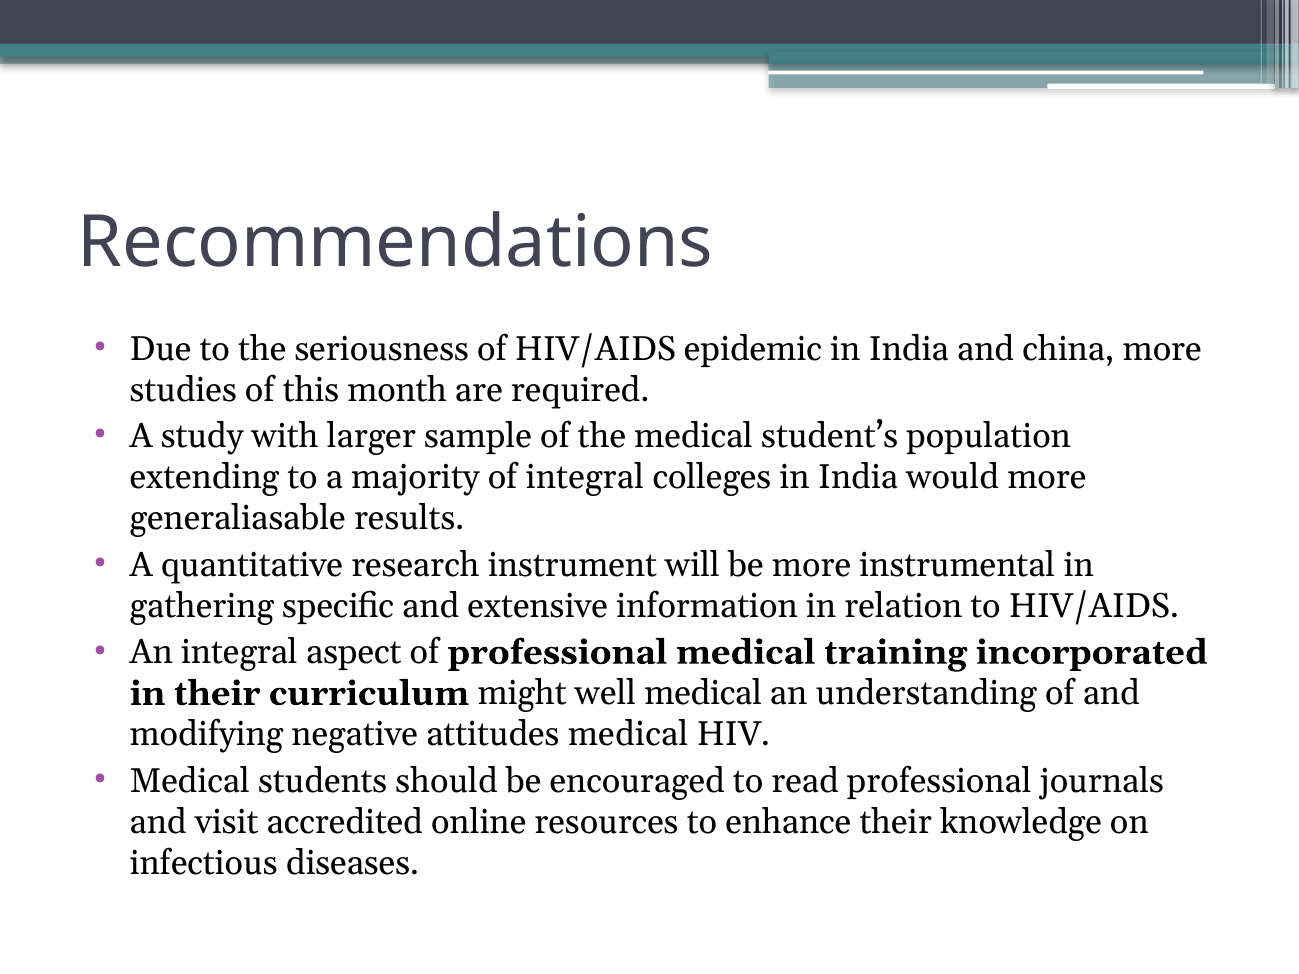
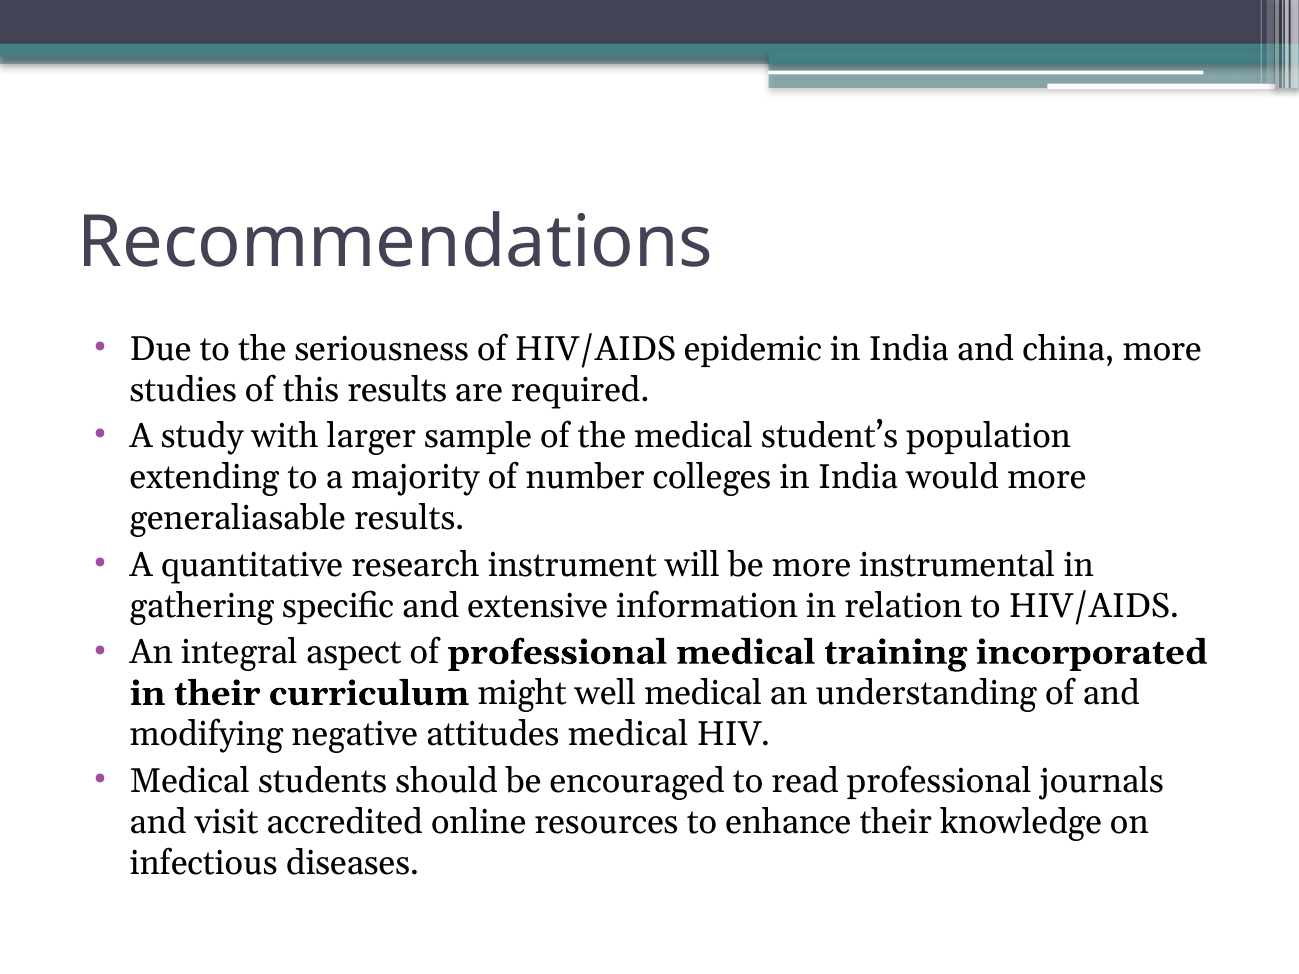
this month: month -> results
of integral: integral -> number
